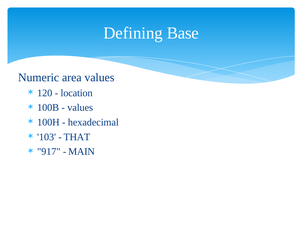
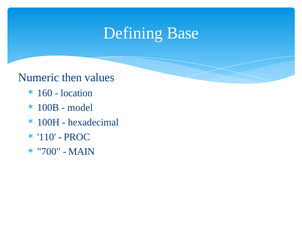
area: area -> then
120: 120 -> 160
values at (80, 107): values -> model
103: 103 -> 110
THAT: THAT -> PROC
917: 917 -> 700
